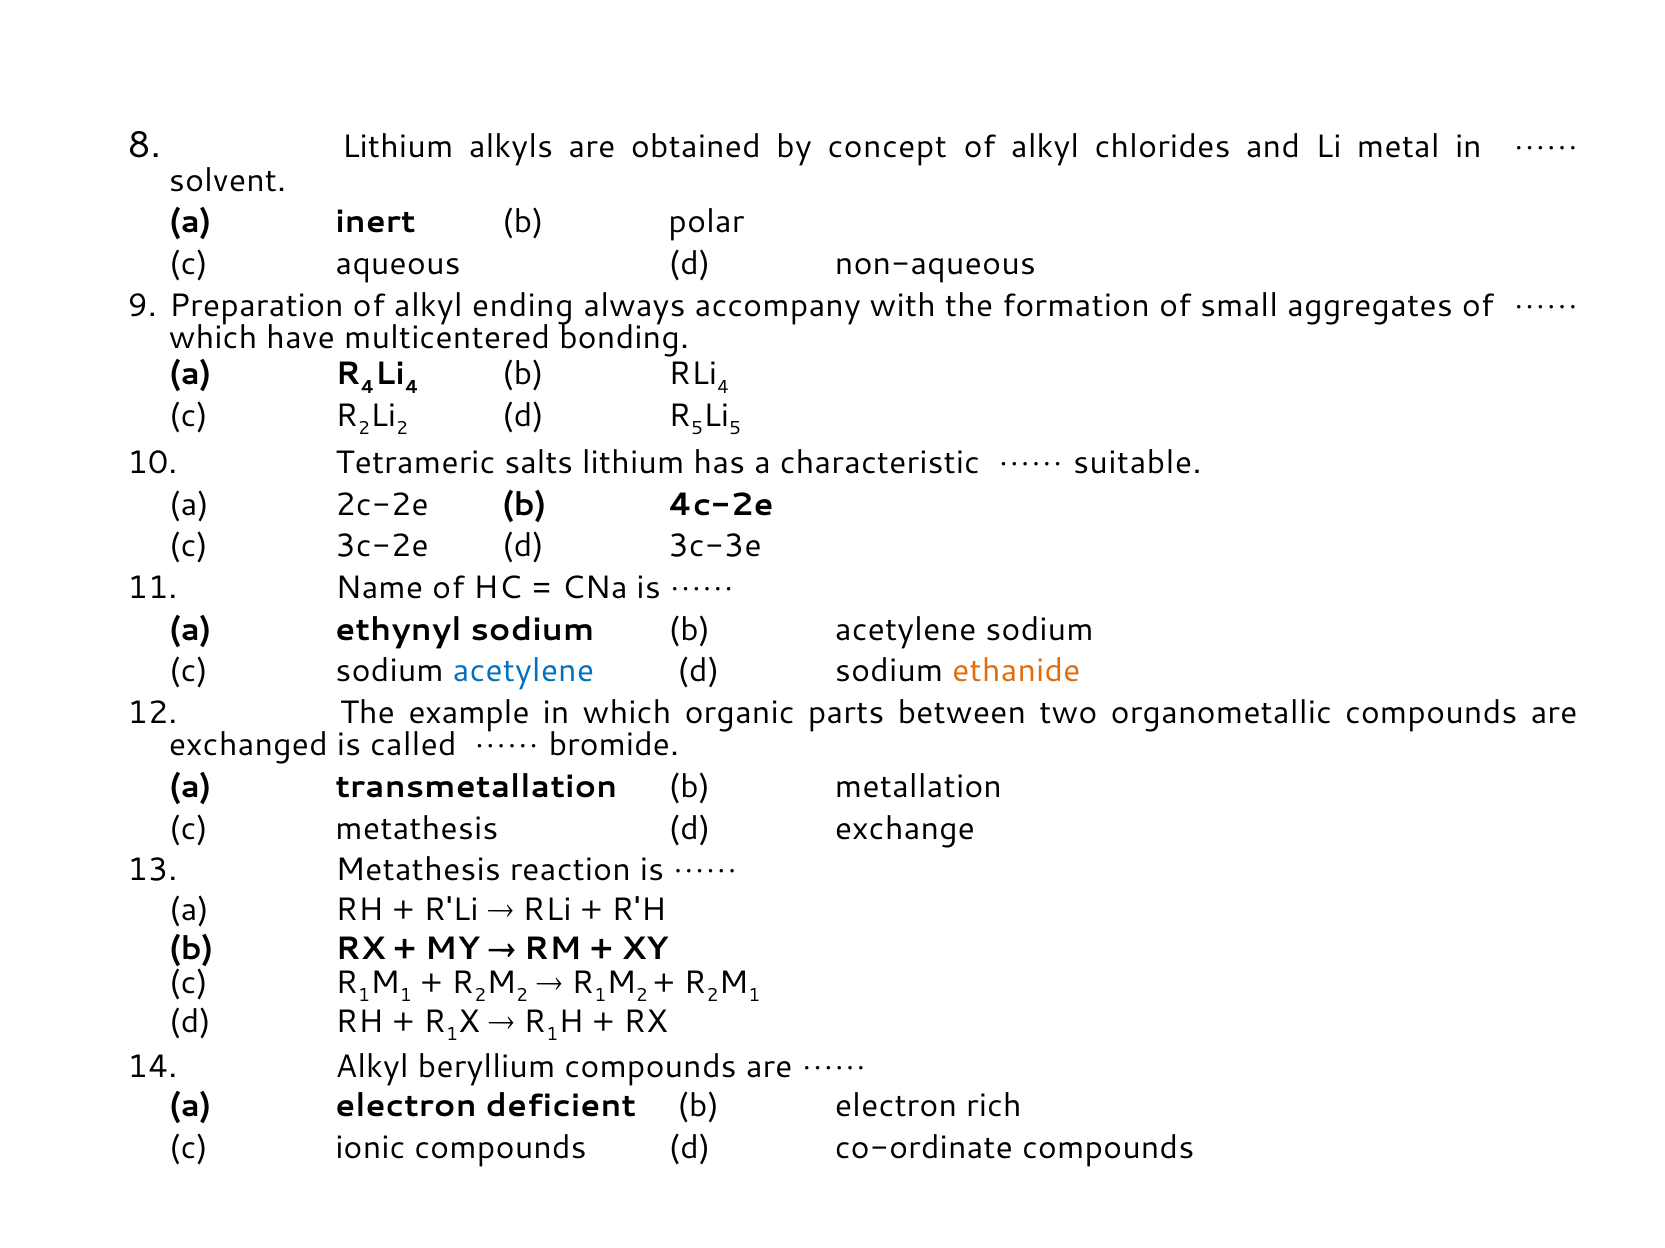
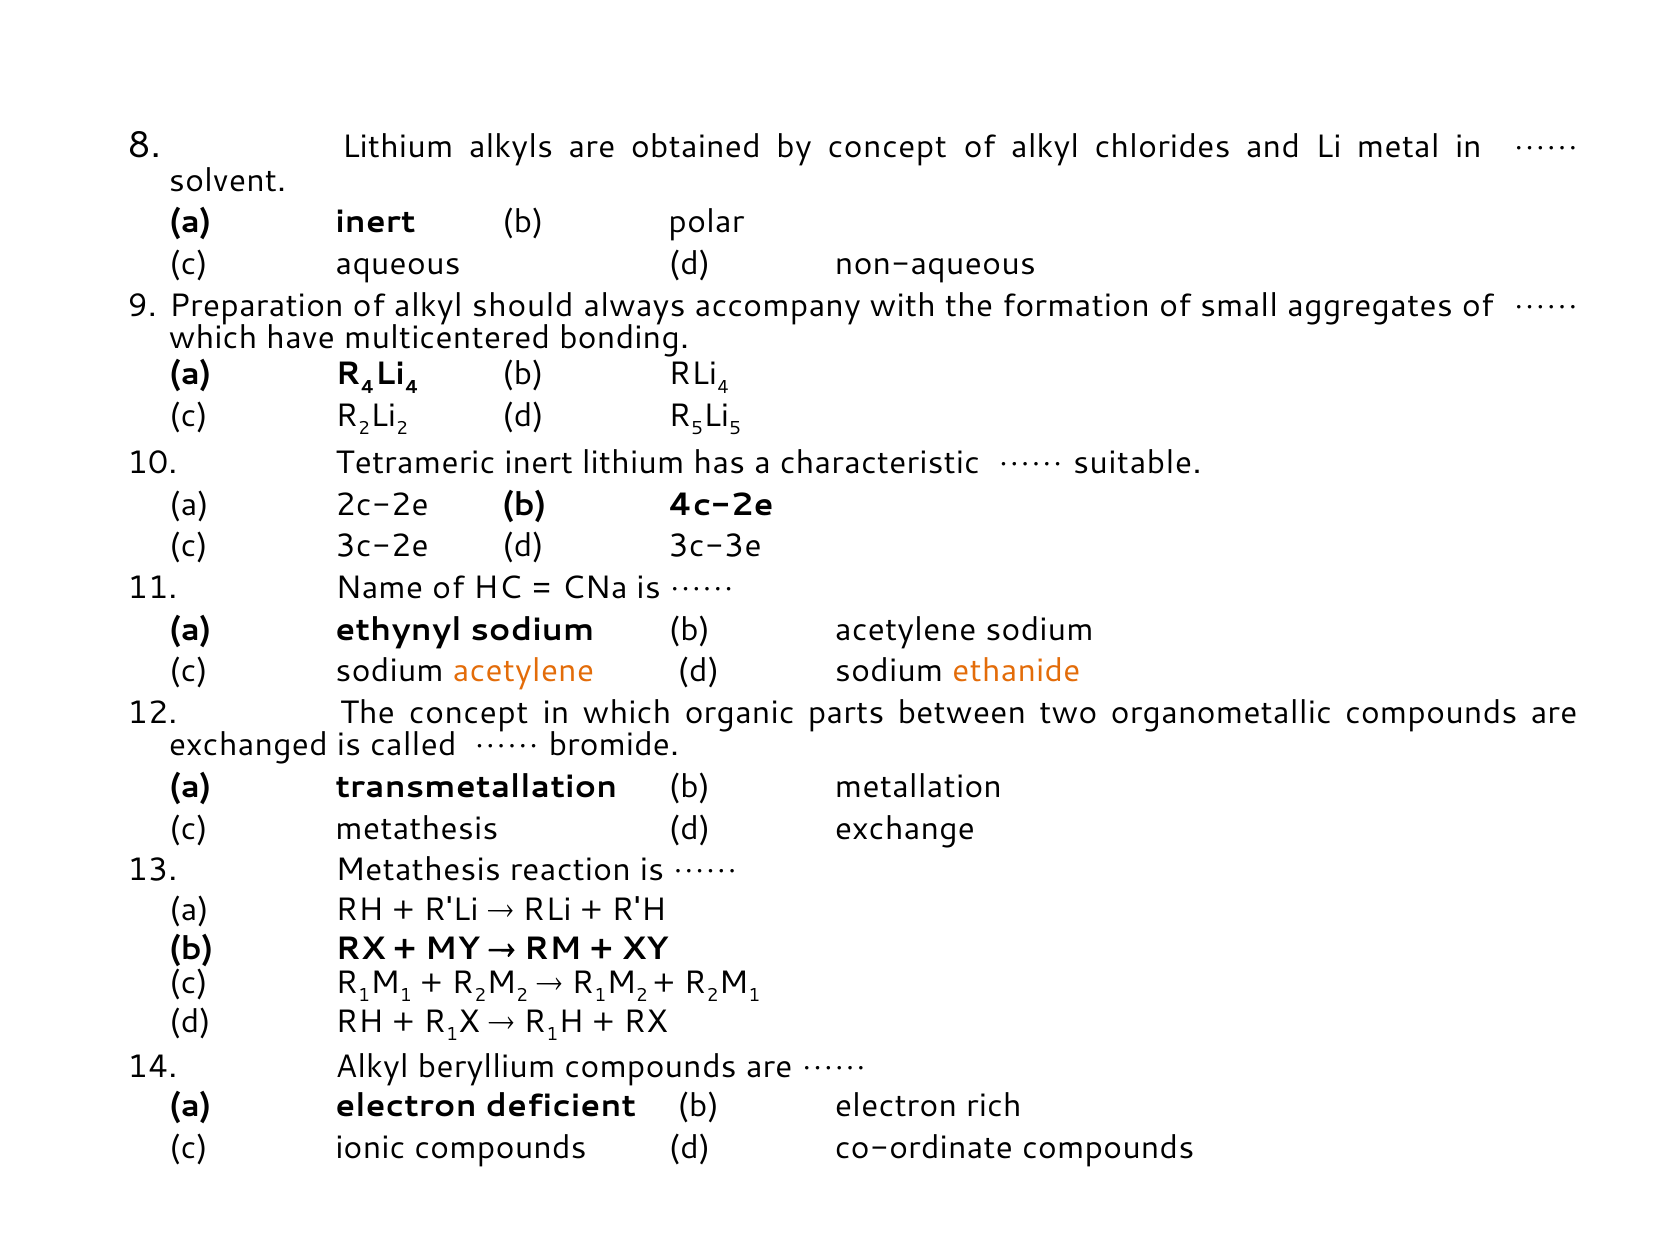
ending: ending -> should
Tetrameric salts: salts -> inert
acetylene at (523, 672) colour: blue -> orange
The example: example -> concept
